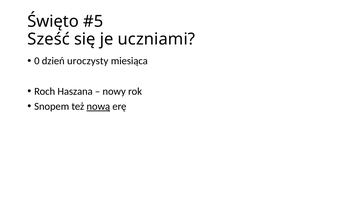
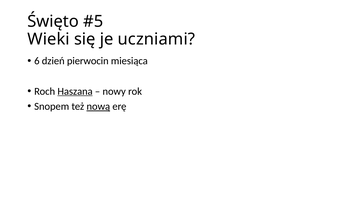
Sześć: Sześć -> Wieki
0: 0 -> 6
uroczysty: uroczysty -> pierwocin
Haszana underline: none -> present
